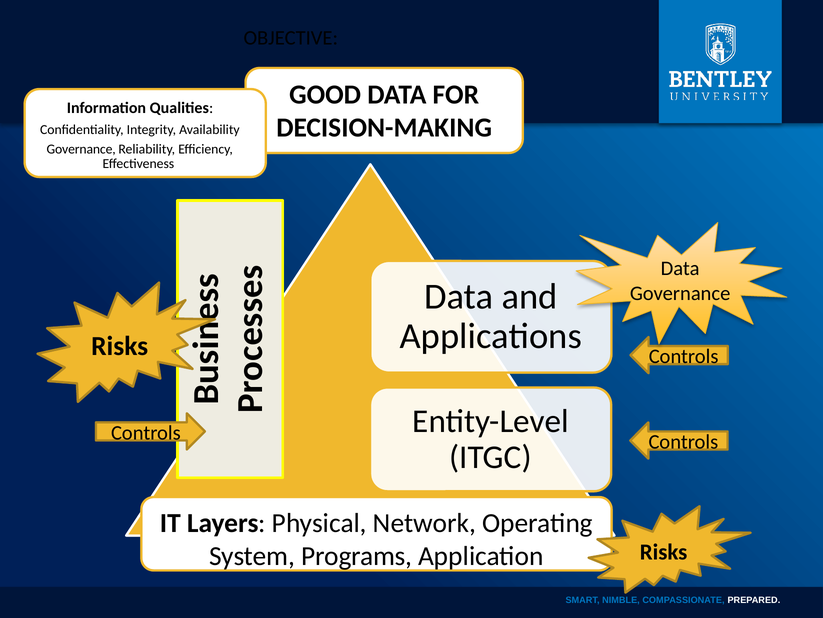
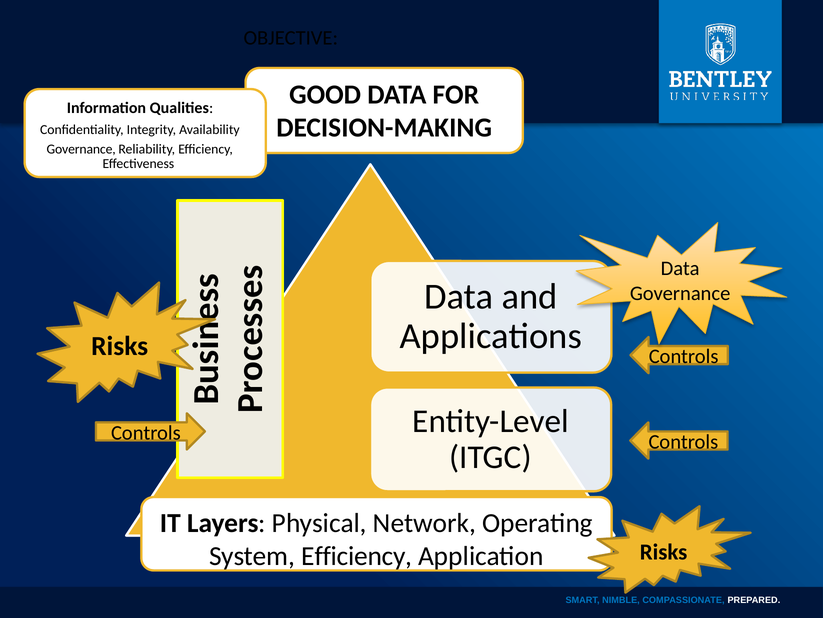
System Programs: Programs -> Efficiency
